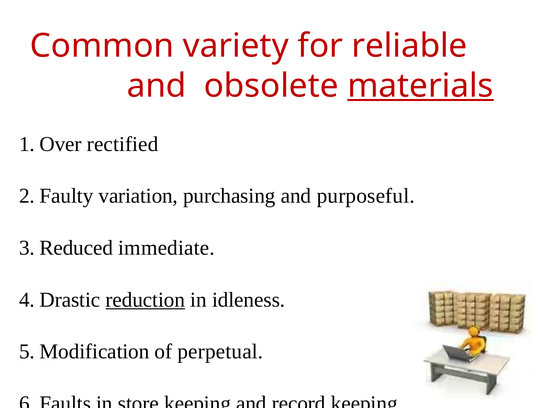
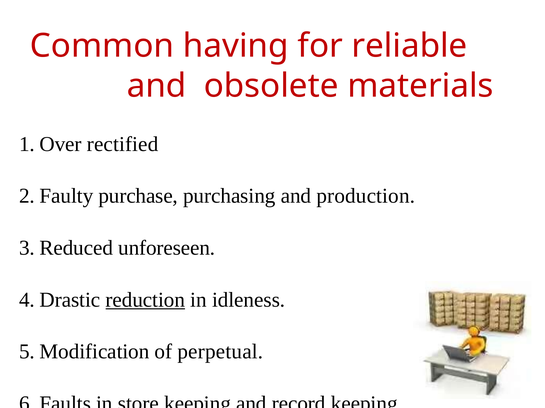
variety: variety -> having
materials underline: present -> none
variation: variation -> purchase
purposeful: purposeful -> production
immediate: immediate -> unforeseen
